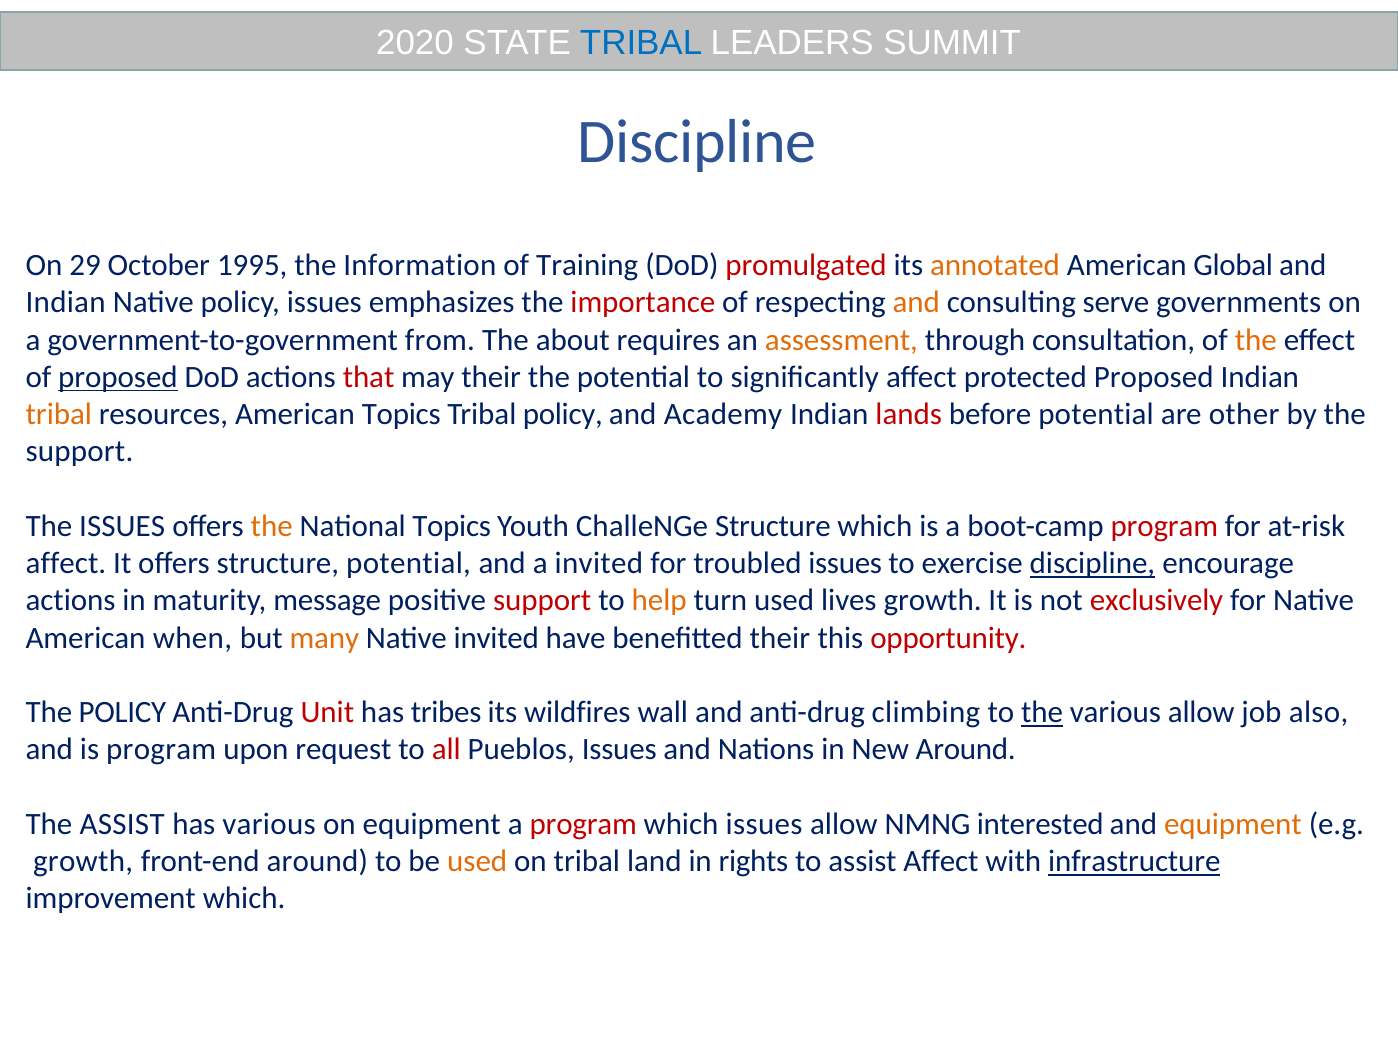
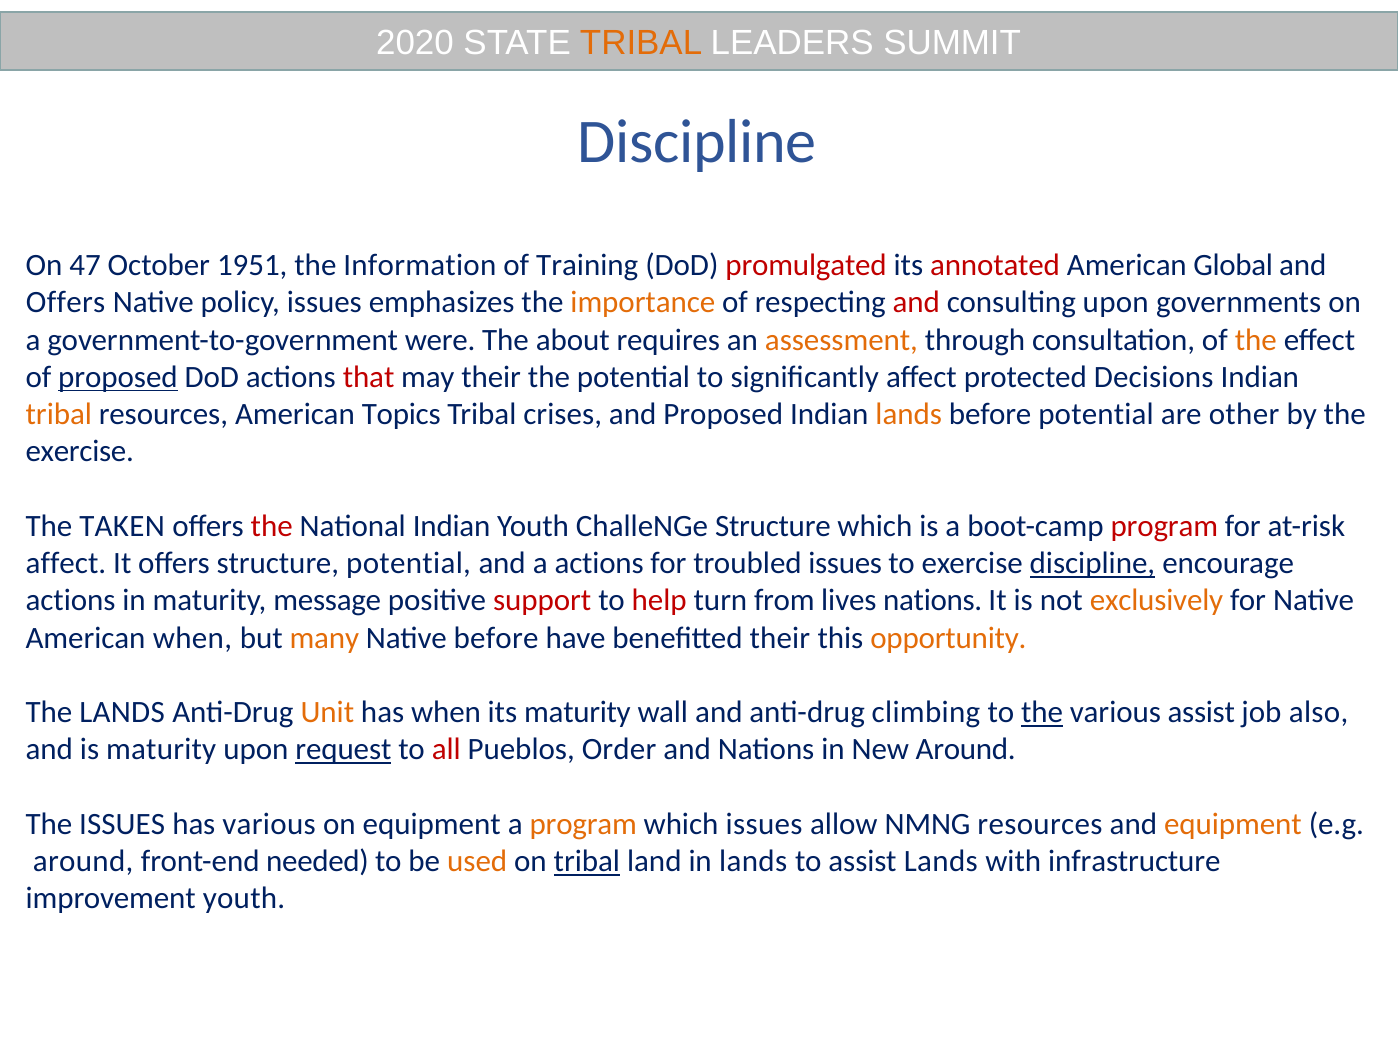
TRIBAL at (641, 43) colour: blue -> orange
29: 29 -> 47
1995: 1995 -> 1951
annotated colour: orange -> red
Indian at (66, 303): Indian -> Offers
importance colour: red -> orange
and at (916, 303) colour: orange -> red
consulting serve: serve -> upon
from: from -> were
protected Proposed: Proposed -> Decisions
Tribal policy: policy -> crises
and Academy: Academy -> Proposed
lands at (909, 415) colour: red -> orange
support at (79, 452): support -> exercise
The ISSUES: ISSUES -> TAKEN
the at (272, 526) colour: orange -> red
National Topics: Topics -> Indian
a invited: invited -> actions
help colour: orange -> red
turn used: used -> from
lives growth: growth -> nations
exclusively colour: red -> orange
Native invited: invited -> before
opportunity colour: red -> orange
The POLICY: POLICY -> LANDS
Unit colour: red -> orange
has tribes: tribes -> when
its wildfires: wildfires -> maturity
various allow: allow -> assist
is program: program -> maturity
request underline: none -> present
Pueblos Issues: Issues -> Order
The ASSIST: ASSIST -> ISSUES
program at (583, 825) colour: red -> orange
NMNG interested: interested -> resources
growth at (83, 862): growth -> around
front-end around: around -> needed
tribal at (587, 862) underline: none -> present
in rights: rights -> lands
assist Affect: Affect -> Lands
infrastructure underline: present -> none
improvement which: which -> youth
